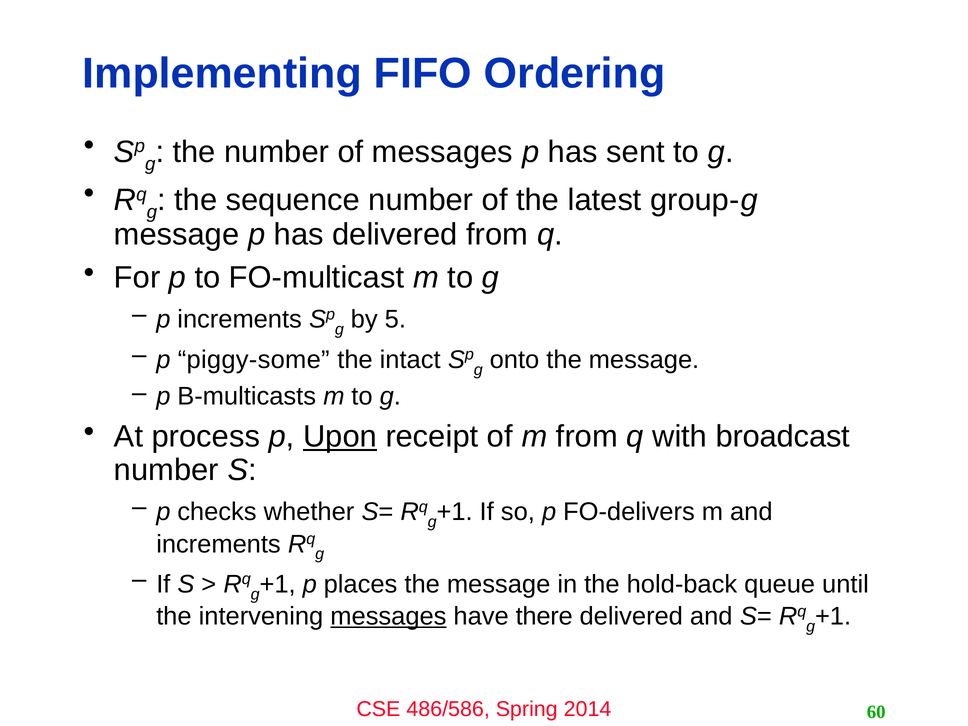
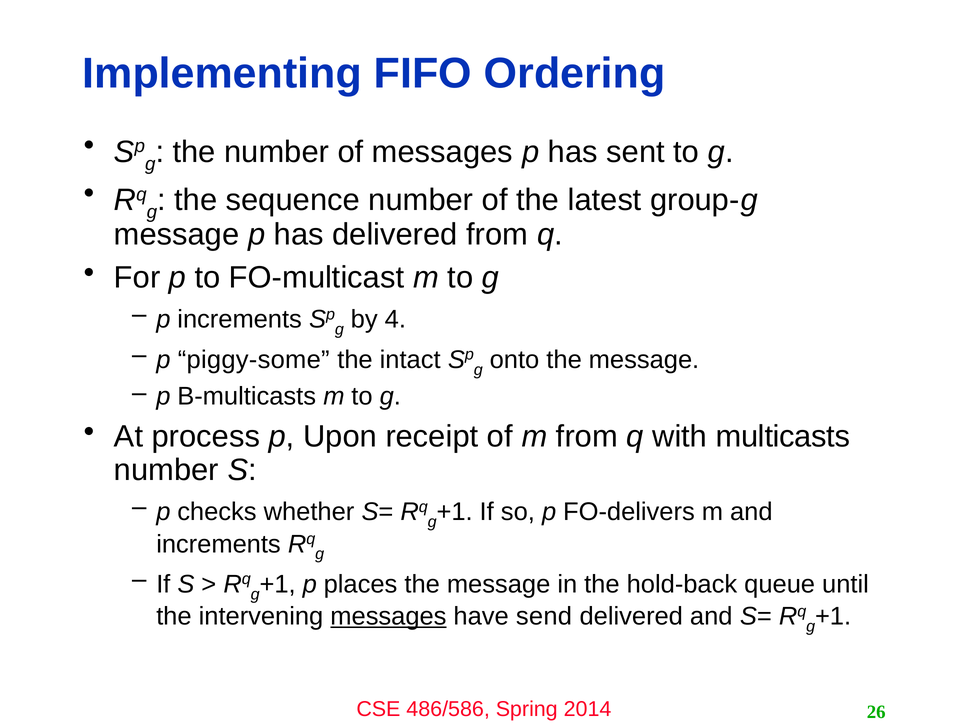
5: 5 -> 4
Upon underline: present -> none
broadcast: broadcast -> multicasts
there: there -> send
60: 60 -> 26
